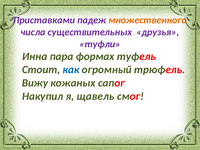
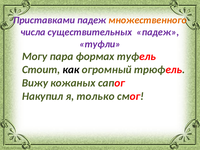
существительных друзья: друзья -> падеж
Инна: Инна -> Могу
как colour: blue -> black
щавель: щавель -> только
